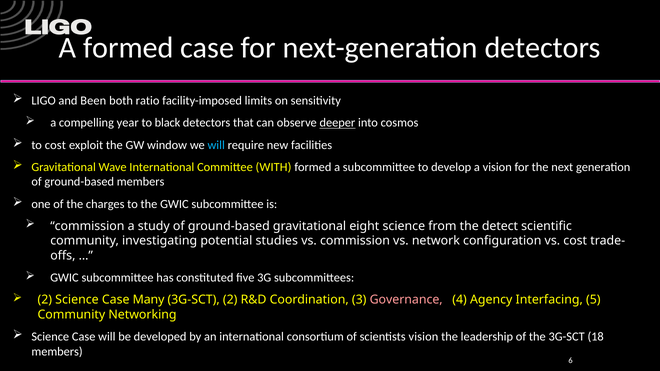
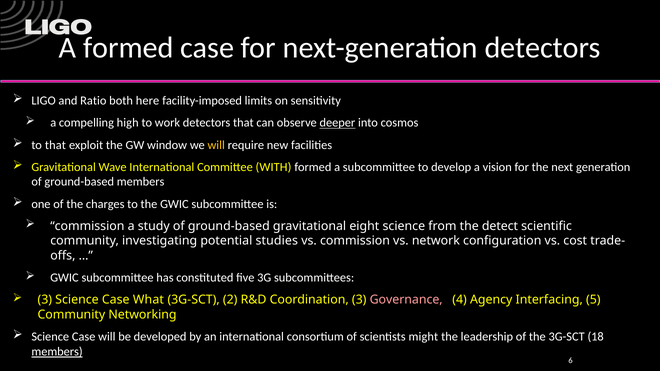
Been: Been -> Ratio
ratio: ratio -> here
year: year -> high
black: black -> work
to cost: cost -> that
will at (216, 145) colour: light blue -> yellow
2 at (45, 300): 2 -> 3
Many: Many -> What
scientists vision: vision -> might
members at (57, 352) underline: none -> present
